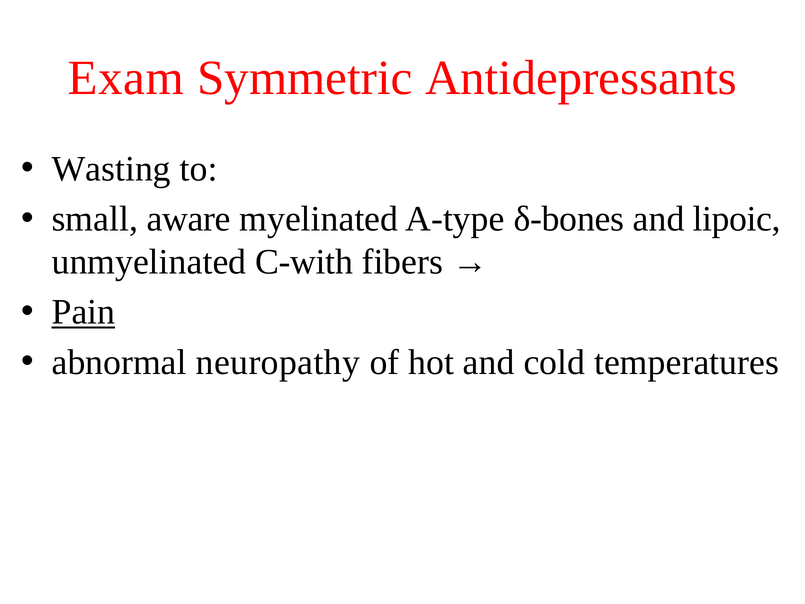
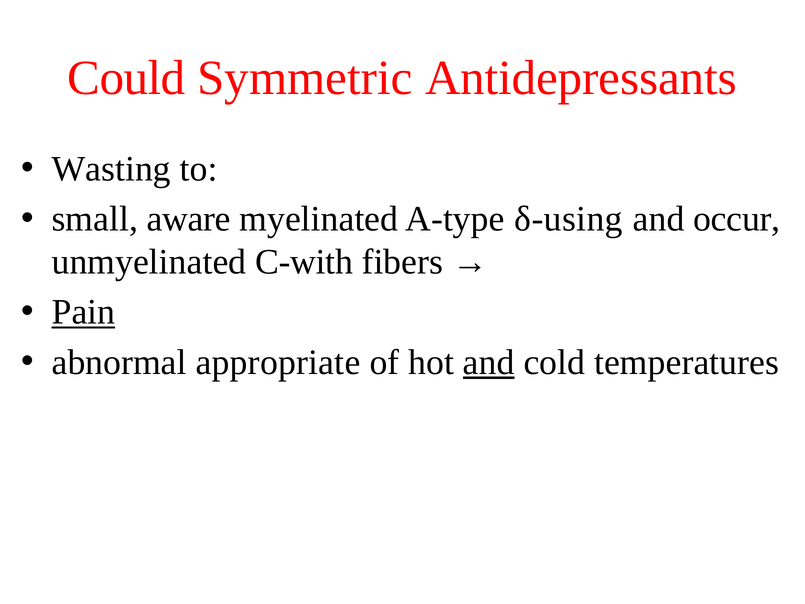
Exam: Exam -> Could
δ-bones: δ-bones -> δ-using
lipoic: lipoic -> occur
neuropathy: neuropathy -> appropriate
and at (489, 362) underline: none -> present
